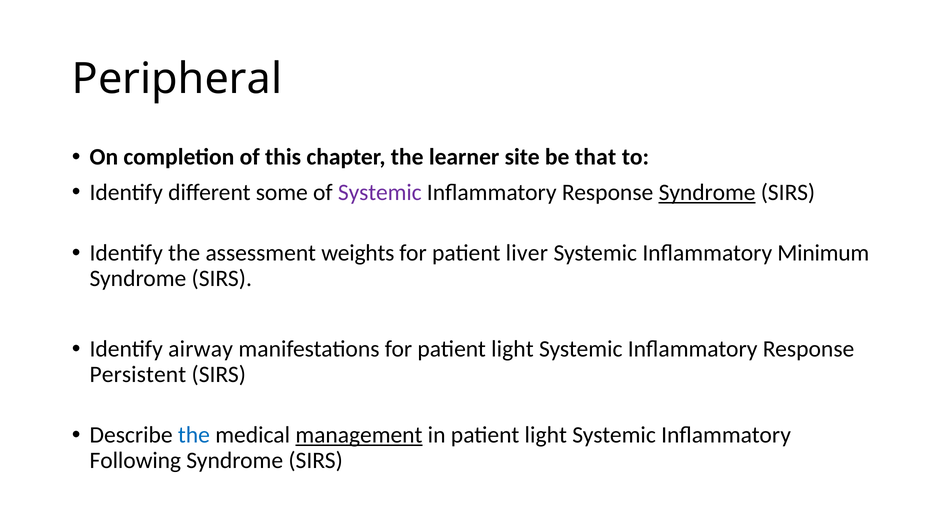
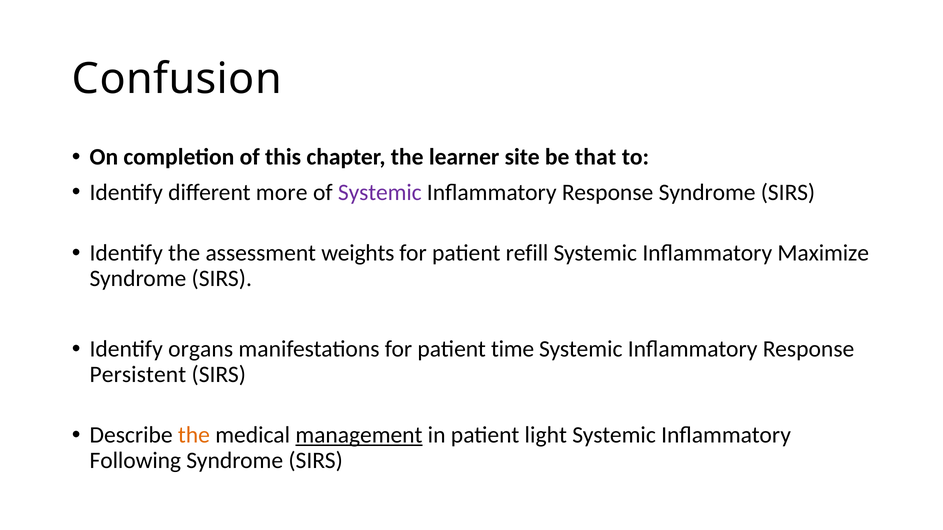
Peripheral: Peripheral -> Confusion
some: some -> more
Syndrome at (707, 193) underline: present -> none
liver: liver -> refill
Minimum: Minimum -> Maximize
airway: airway -> organs
for patient light: light -> time
the at (194, 436) colour: blue -> orange
